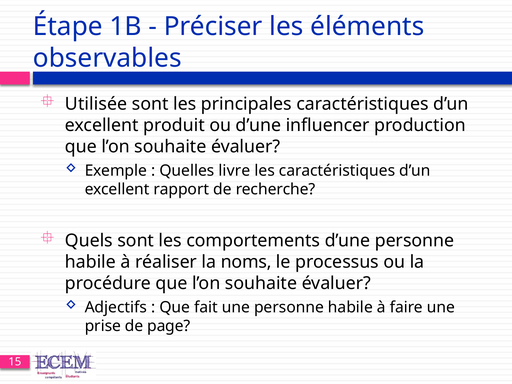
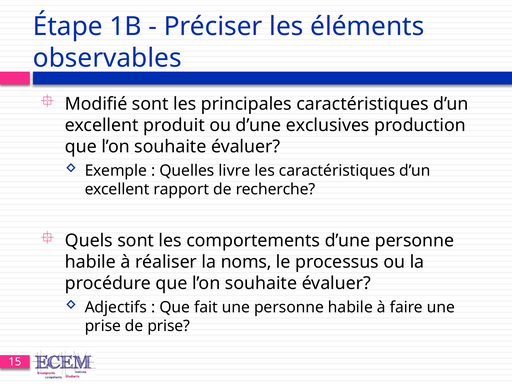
Utilisée: Utilisée -> Modifié
influencer: influencer -> exclusives
de page: page -> prise
